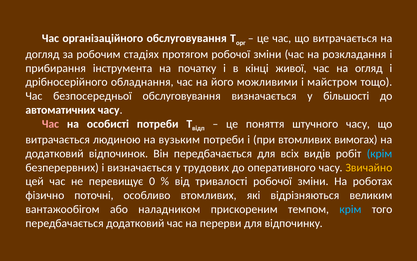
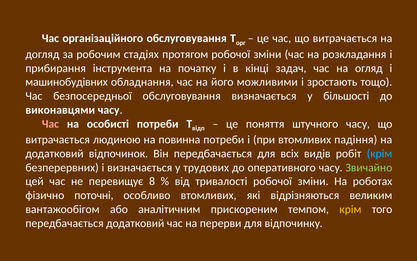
живої: живої -> задач
дрібносерійного: дрібносерійного -> машинобудівних
майстром: майстром -> зростають
автоматичних: автоматичних -> виконавцями
вузьким: вузьким -> повинна
вимогах: вимогах -> падіння
Звичайно colour: yellow -> light green
0: 0 -> 8
наладником: наладником -> аналітичним
крім at (350, 209) colour: light blue -> yellow
